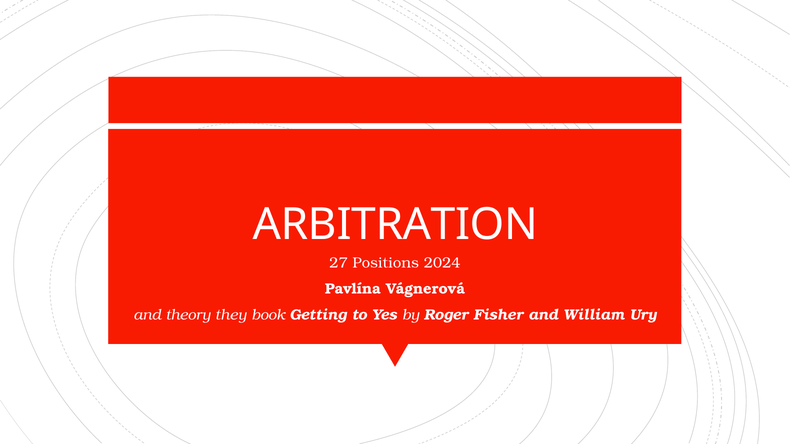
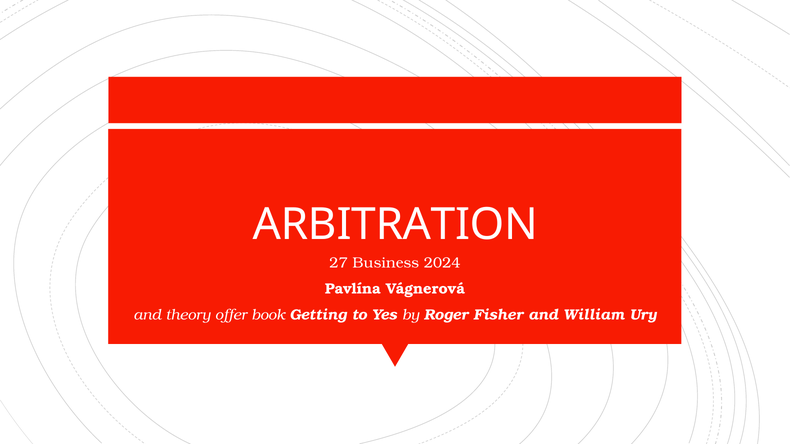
Positions: Positions -> Business
they: they -> offer
